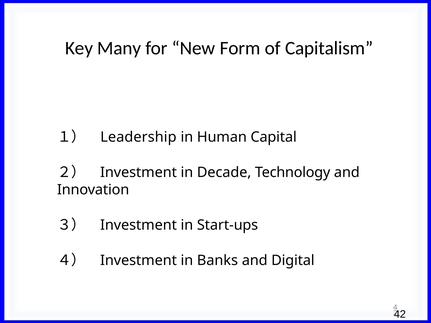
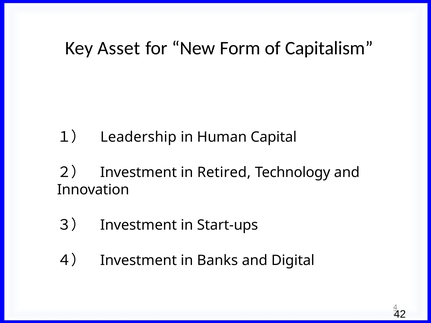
Many: Many -> Asset
Decade: Decade -> Retired
